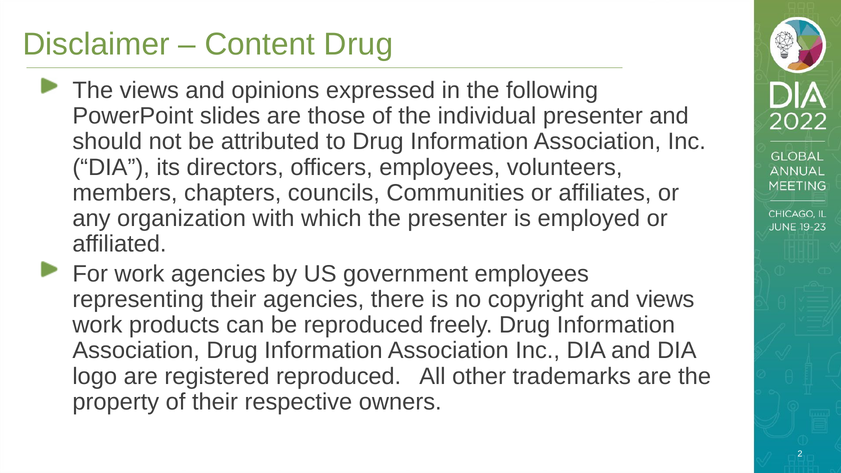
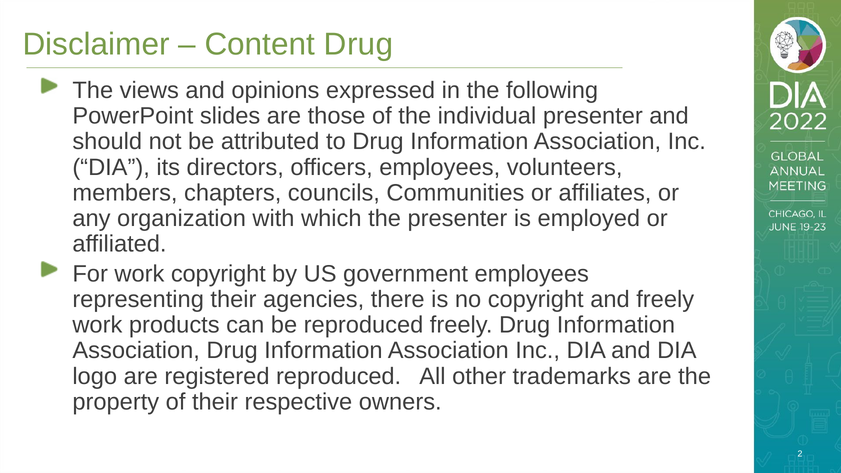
work agencies: agencies -> copyright
and views: views -> freely
